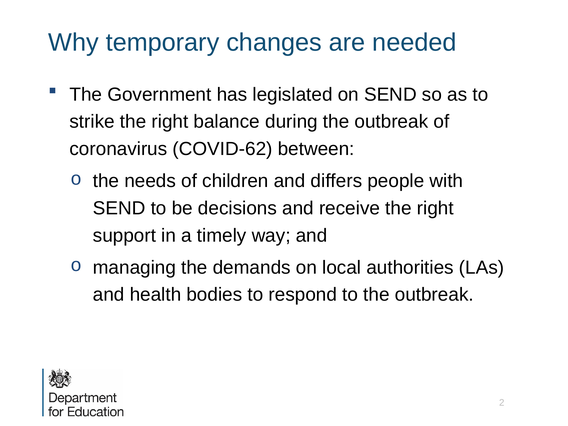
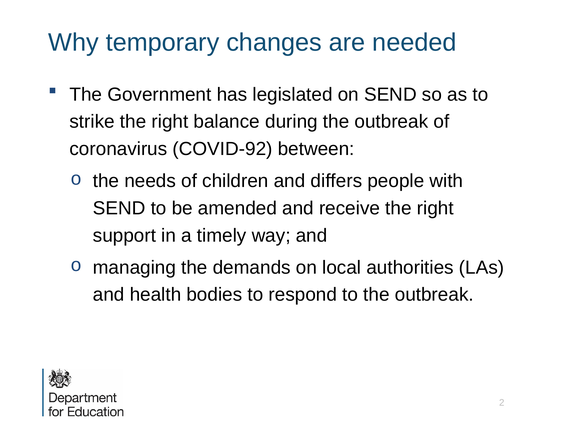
COVID-62: COVID-62 -> COVID-92
decisions: decisions -> amended
